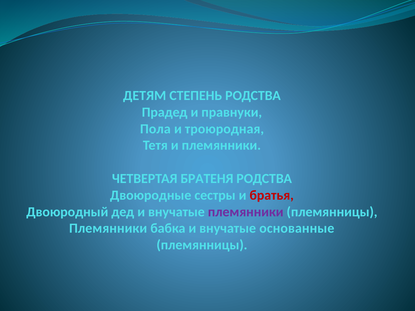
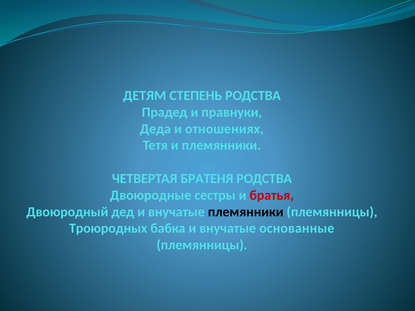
Пола: Пола -> Деда
троюродная: троюродная -> отношениях
племянники at (246, 212) colour: purple -> black
Племянники at (108, 229): Племянники -> Троюродных
